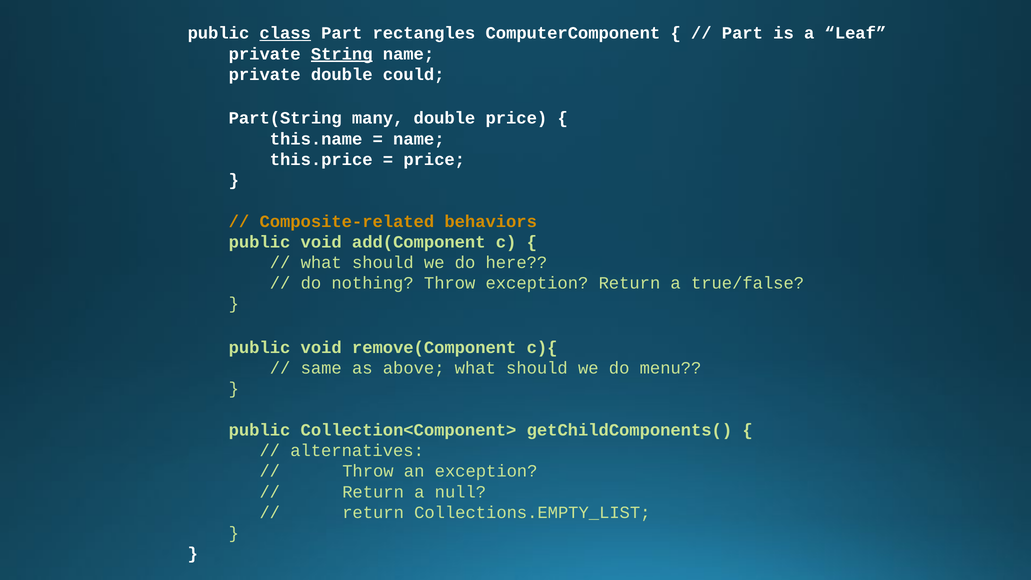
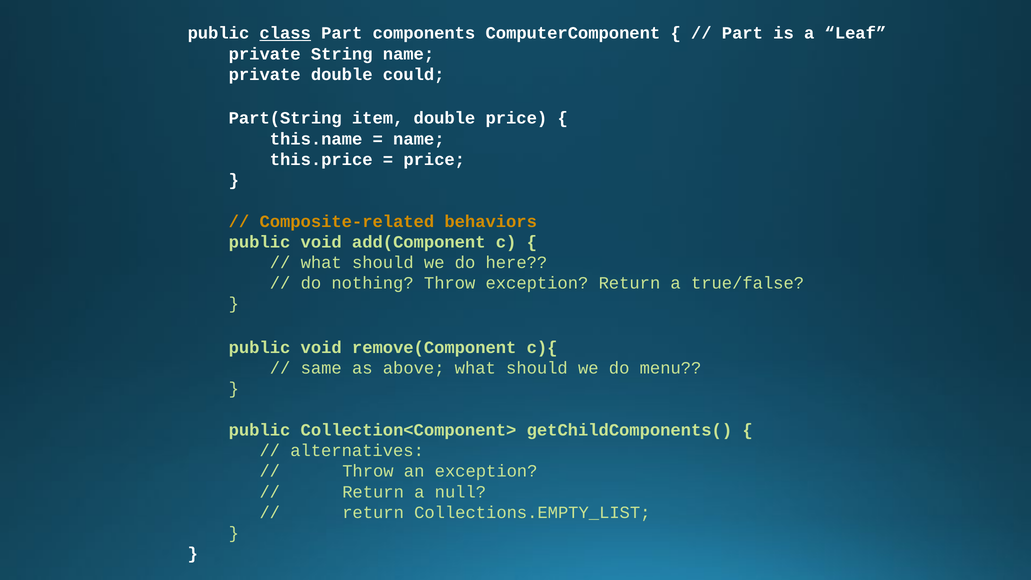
rectangles: rectangles -> components
String underline: present -> none
many: many -> item
